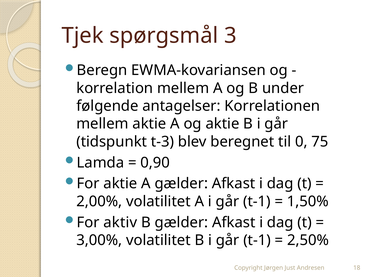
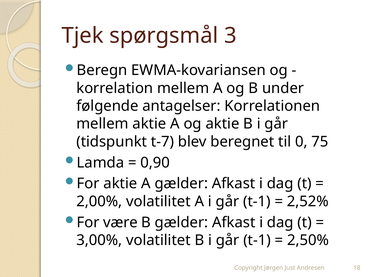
t-3: t-3 -> t-7
1,50%: 1,50% -> 2,52%
aktiv: aktiv -> være
